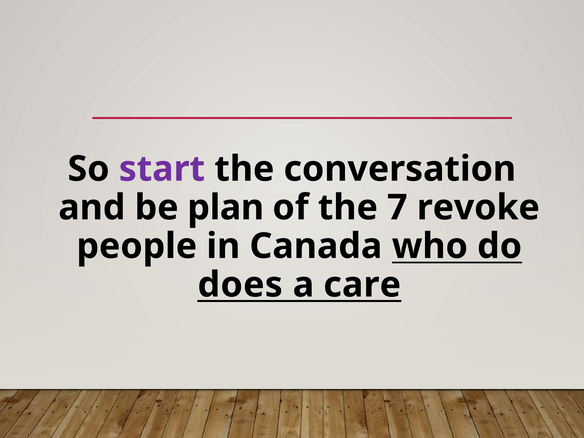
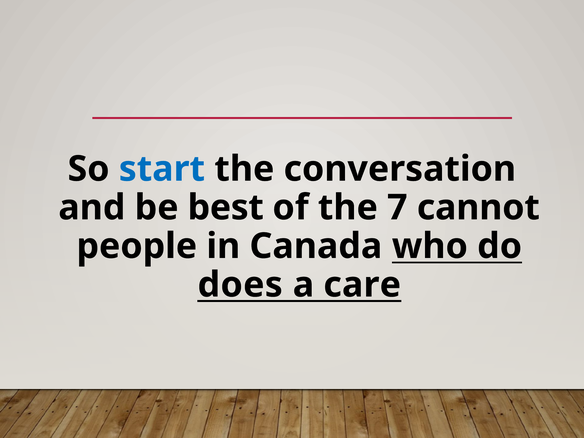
start colour: purple -> blue
plan: plan -> best
revoke: revoke -> cannot
